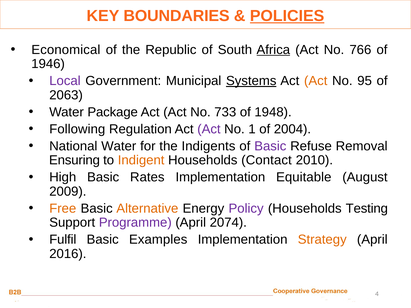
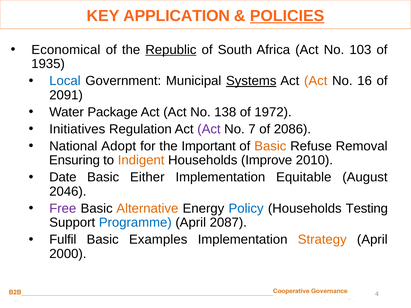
BOUNDARIES: BOUNDARIES -> APPLICATION
Republic underline: none -> present
Africa underline: present -> none
766: 766 -> 103
1946: 1946 -> 1935
Local colour: purple -> blue
95: 95 -> 16
2063: 2063 -> 2091
733: 733 -> 138
1948: 1948 -> 1972
Following: Following -> Initiatives
1: 1 -> 7
2004: 2004 -> 2086
National Water: Water -> Adopt
Indigents: Indigents -> Important
Basic at (270, 146) colour: purple -> orange
Contact: Contact -> Improve
High: High -> Date
Rates: Rates -> Either
2009: 2009 -> 2046
Free colour: orange -> purple
Policy colour: purple -> blue
Programme colour: purple -> blue
2074: 2074 -> 2087
2016: 2016 -> 2000
